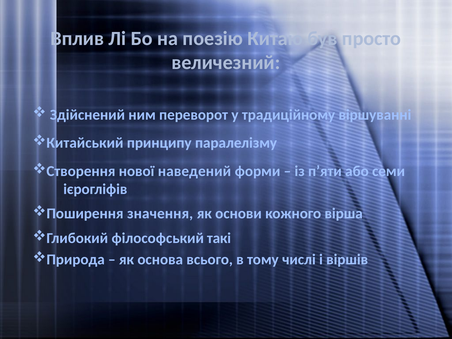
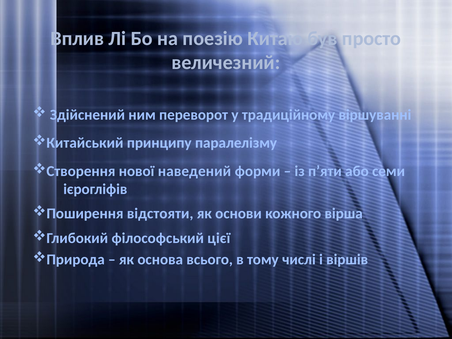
значення: значення -> відстояти
такі: такі -> цієї
